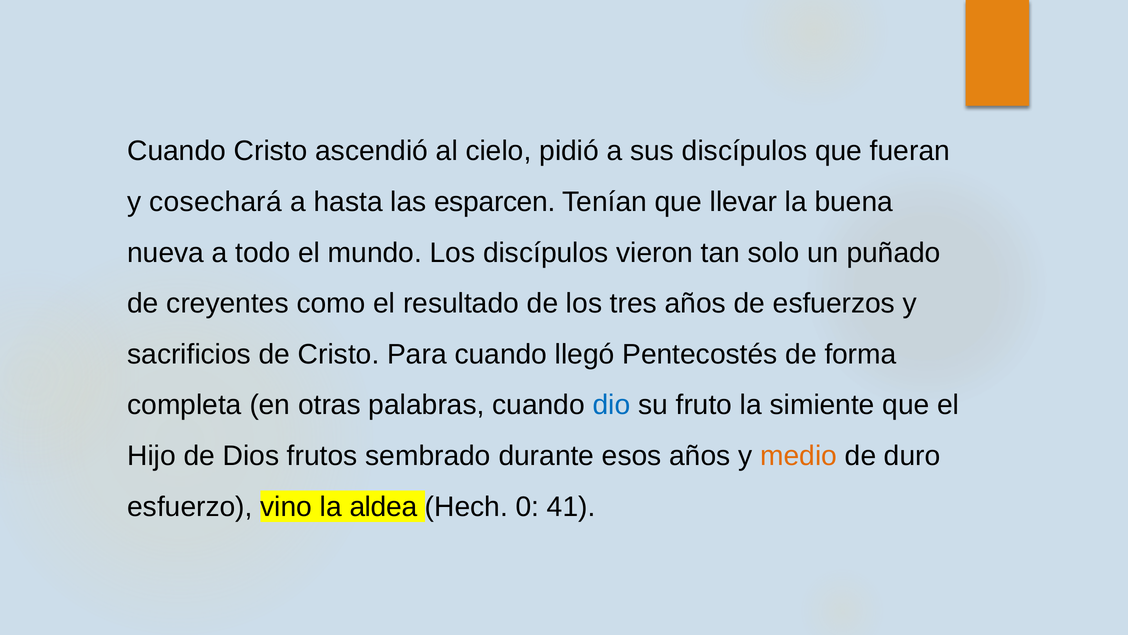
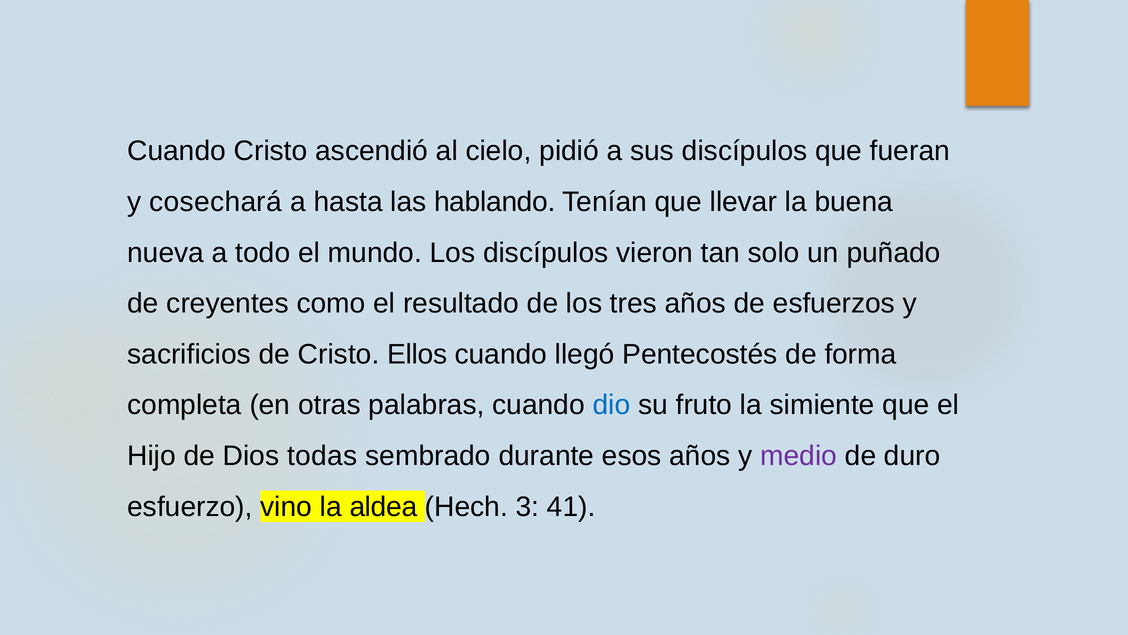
esparcen: esparcen -> hablando
Para: Para -> Ellos
frutos: frutos -> todas
medio colour: orange -> purple
0: 0 -> 3
